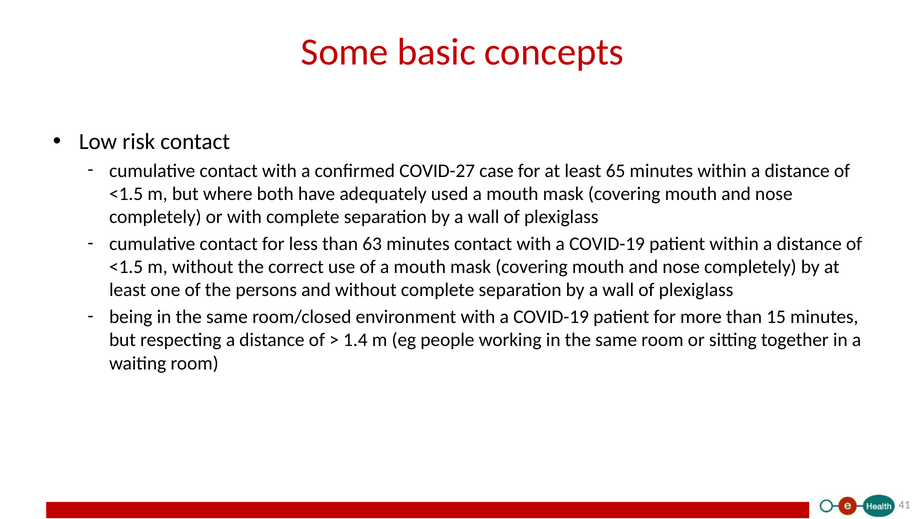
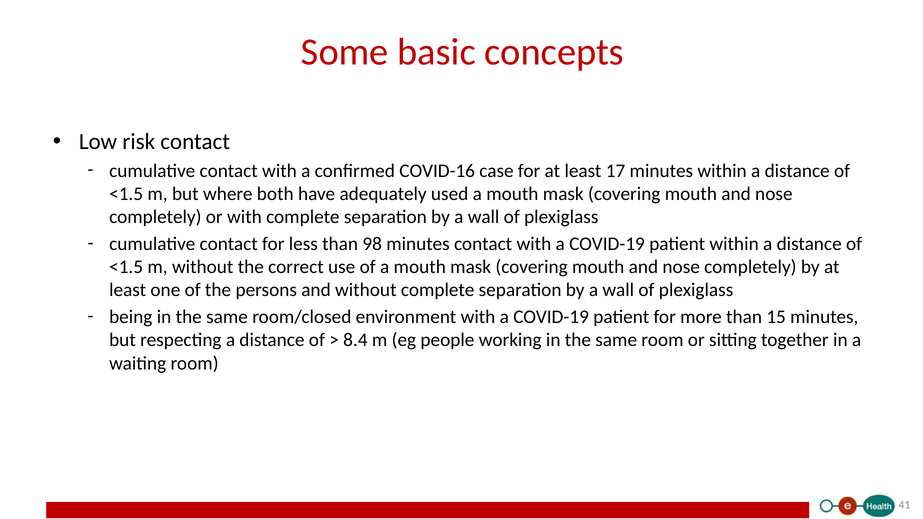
COVID-27: COVID-27 -> COVID-16
65: 65 -> 17
63: 63 -> 98
1.4: 1.4 -> 8.4
